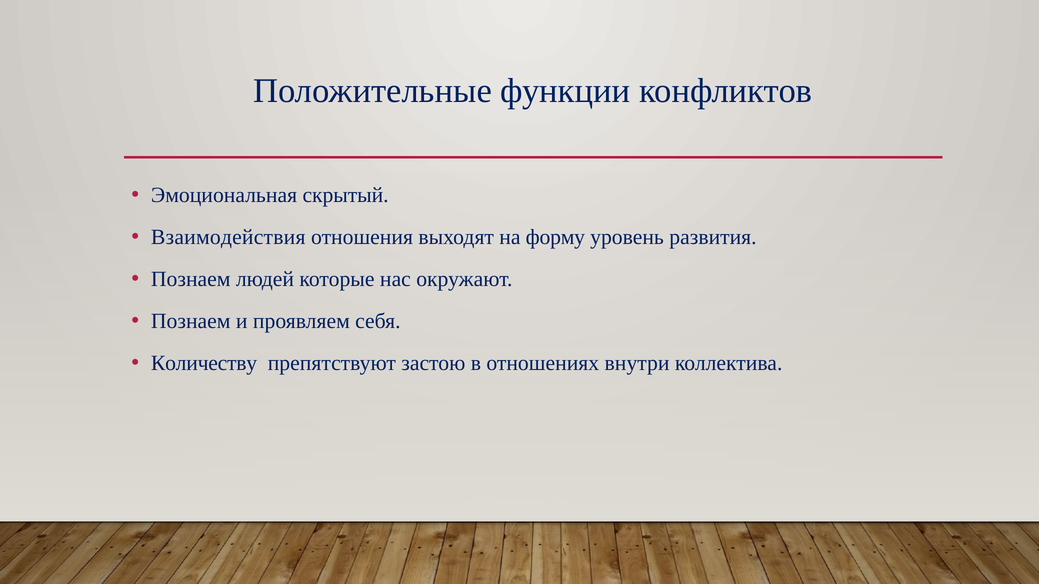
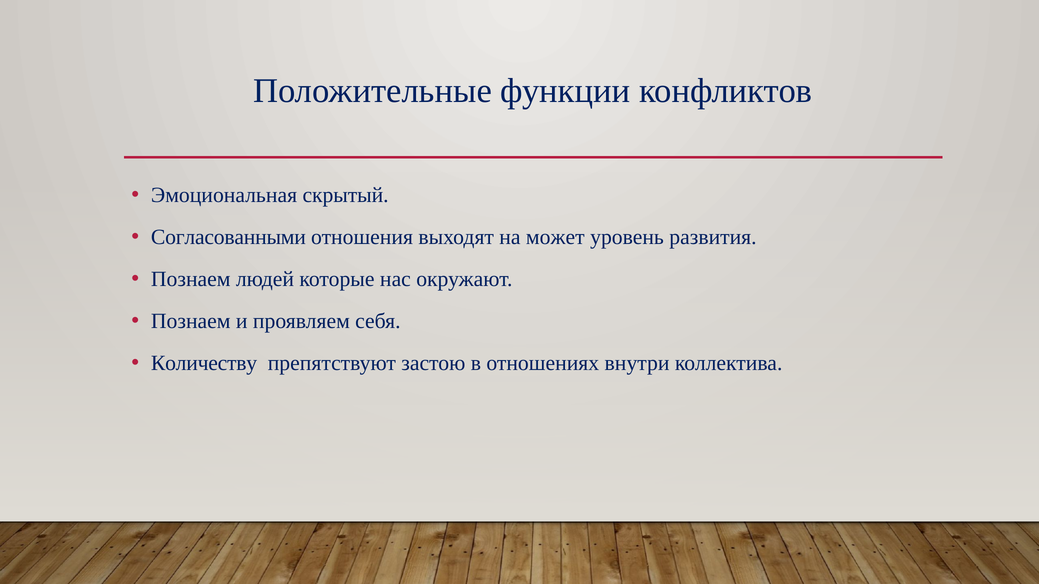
Взаимодействия: Взаимодействия -> Согласованными
форму: форму -> может
